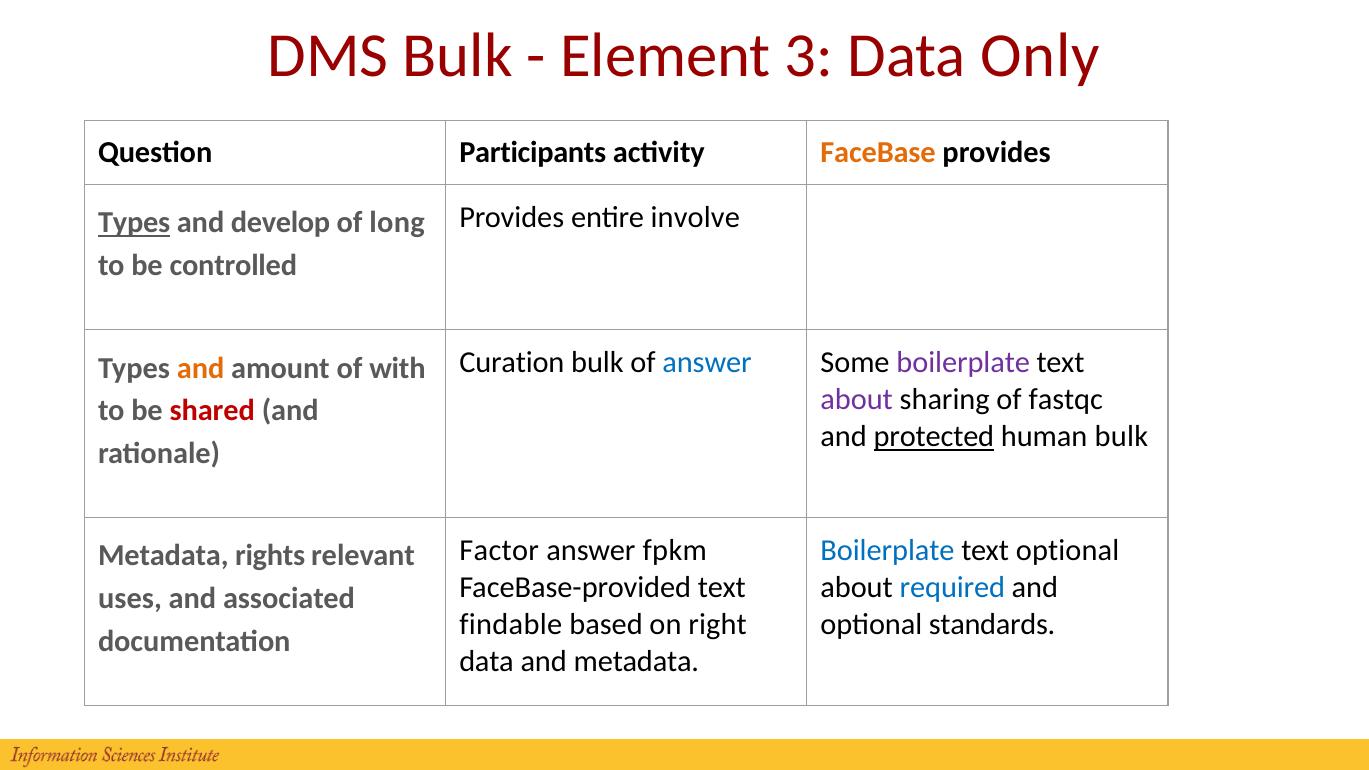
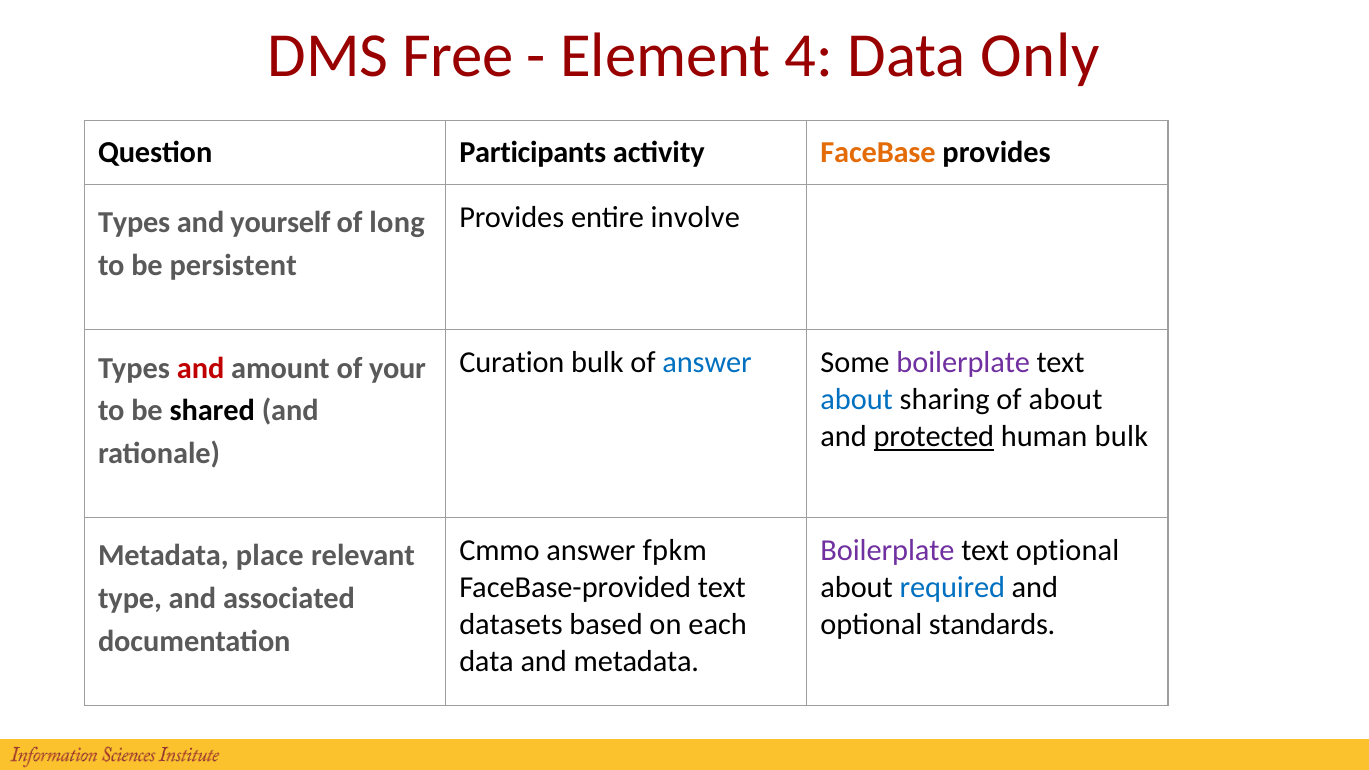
DMS Bulk: Bulk -> Free
3: 3 -> 4
Types at (134, 223) underline: present -> none
develop: develop -> yourself
controlled: controlled -> persistent
and at (201, 368) colour: orange -> red
with: with -> your
about at (857, 400) colour: purple -> blue
of fastqc: fastqc -> about
shared colour: red -> black
Factor: Factor -> Cmmo
Boilerplate at (888, 550) colour: blue -> purple
rights: rights -> place
uses: uses -> type
findable: findable -> datasets
right: right -> each
